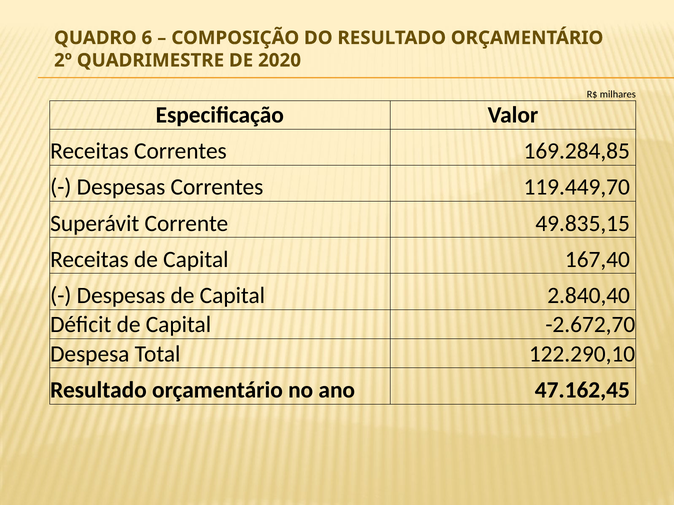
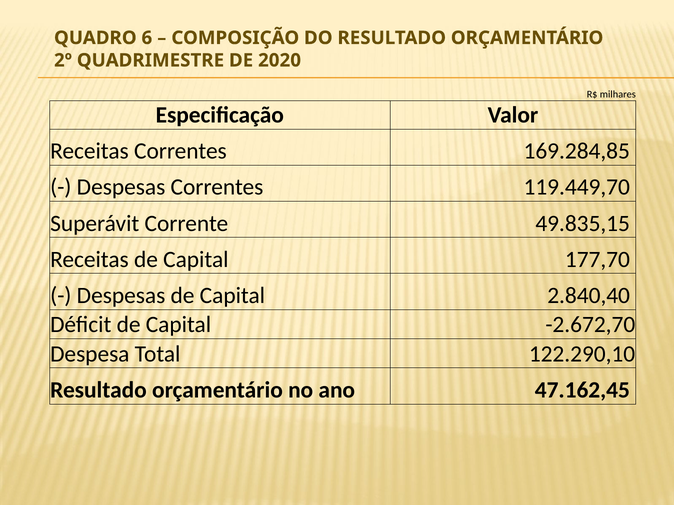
167,40: 167,40 -> 177,70
